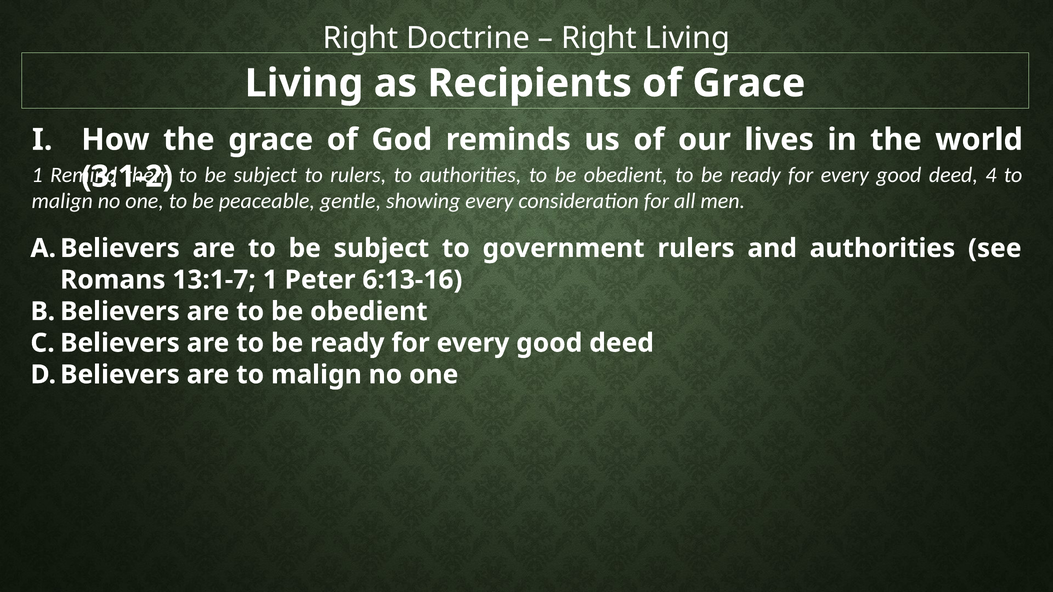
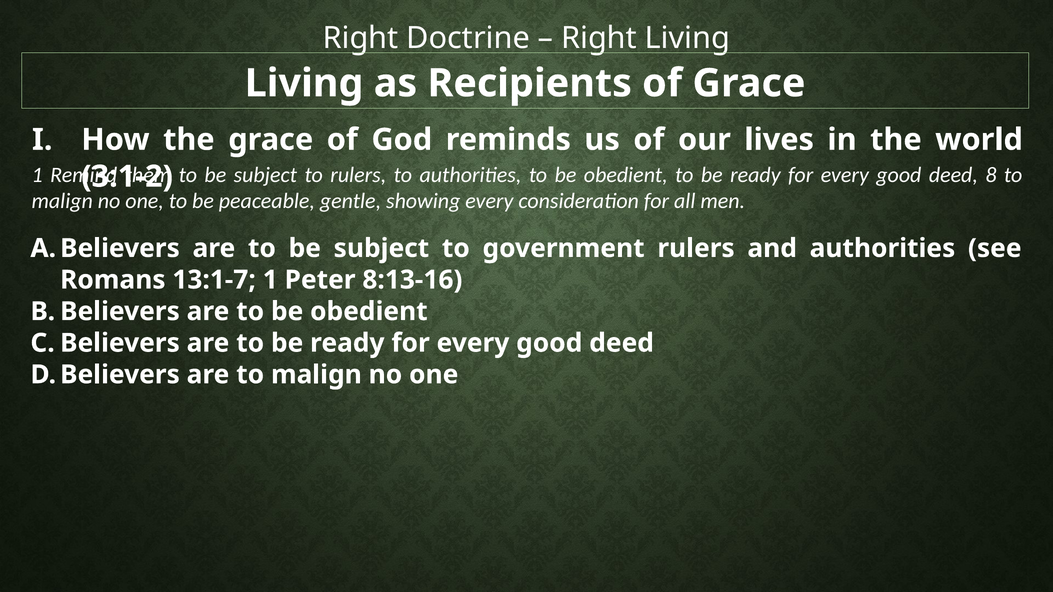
4: 4 -> 8
6:13-16: 6:13-16 -> 8:13-16
